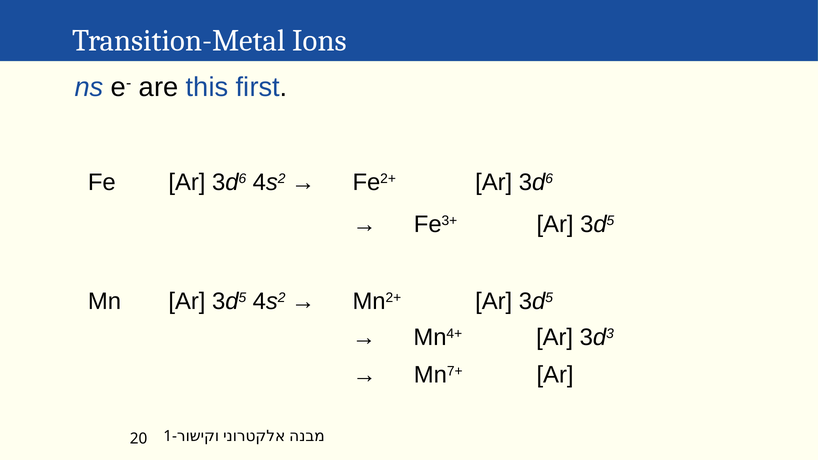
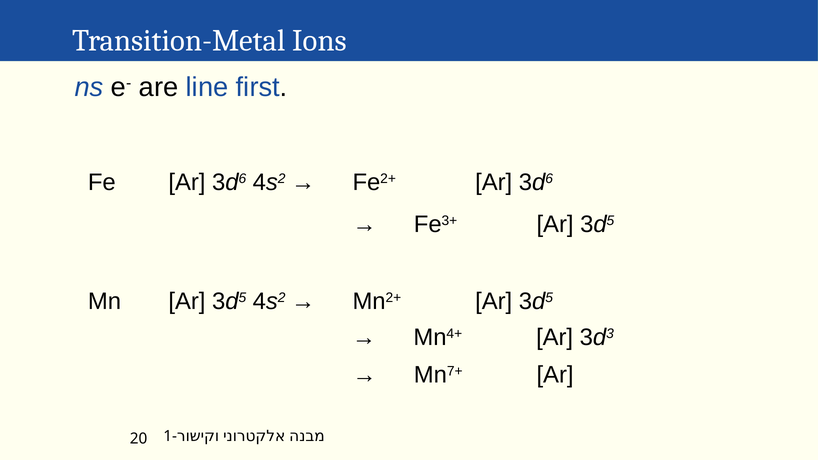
this: this -> line
